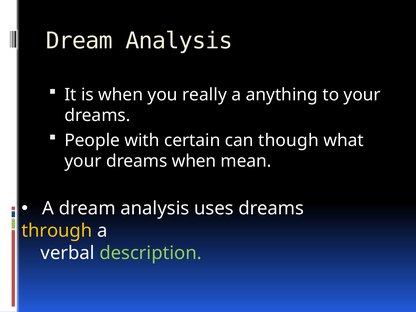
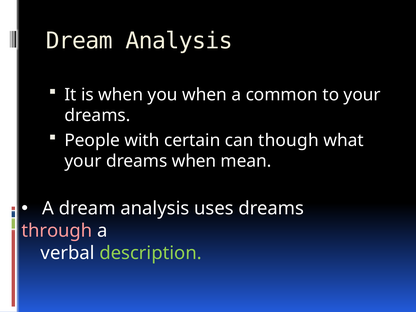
you really: really -> when
anything: anything -> common
through colour: yellow -> pink
